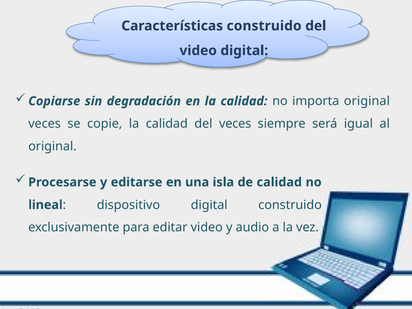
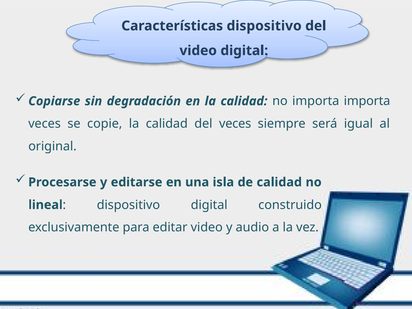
Características construido: construido -> dispositivo
importa original: original -> importa
